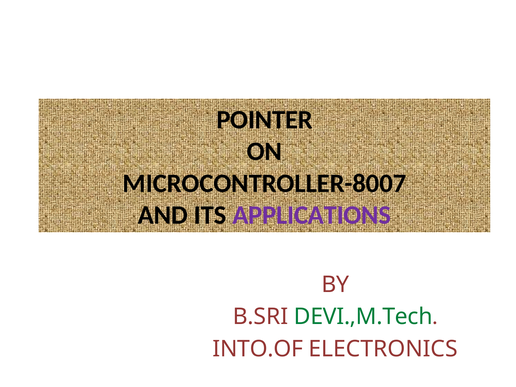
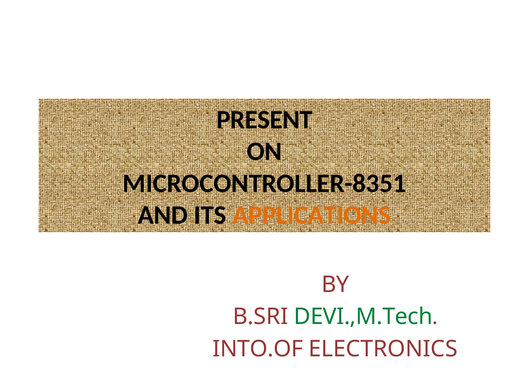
POINTER: POINTER -> PRESENT
MICROCONTROLLER-8007: MICROCONTROLLER-8007 -> MICROCONTROLLER-8351
APPLICATIONS colour: purple -> orange
